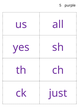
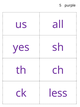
just: just -> less
